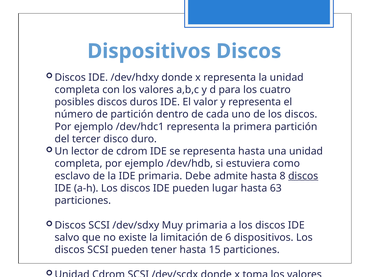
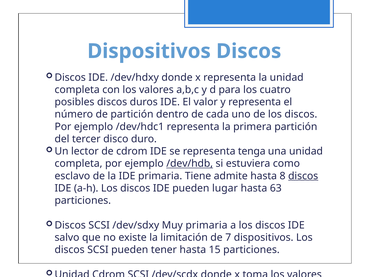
representa hasta: hasta -> tenga
/dev/hdb underline: none -> present
Debe: Debe -> Tiene
de 6: 6 -> 7
